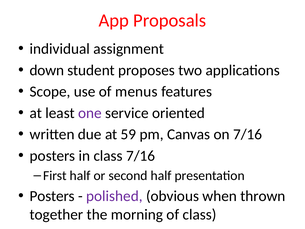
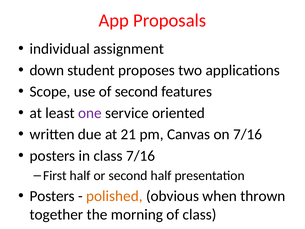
of menus: menus -> second
59: 59 -> 21
polished colour: purple -> orange
